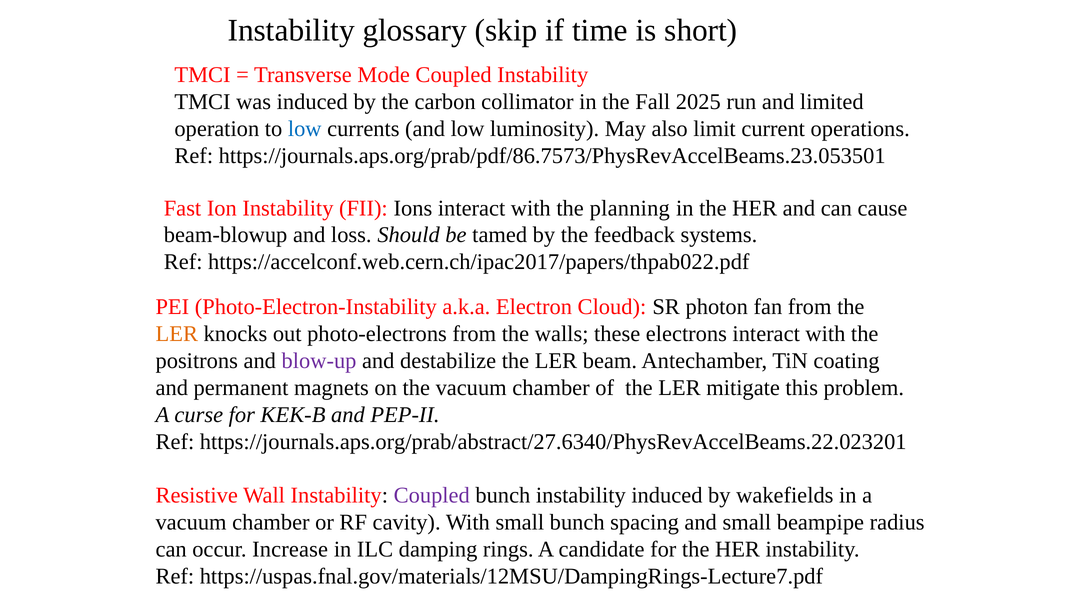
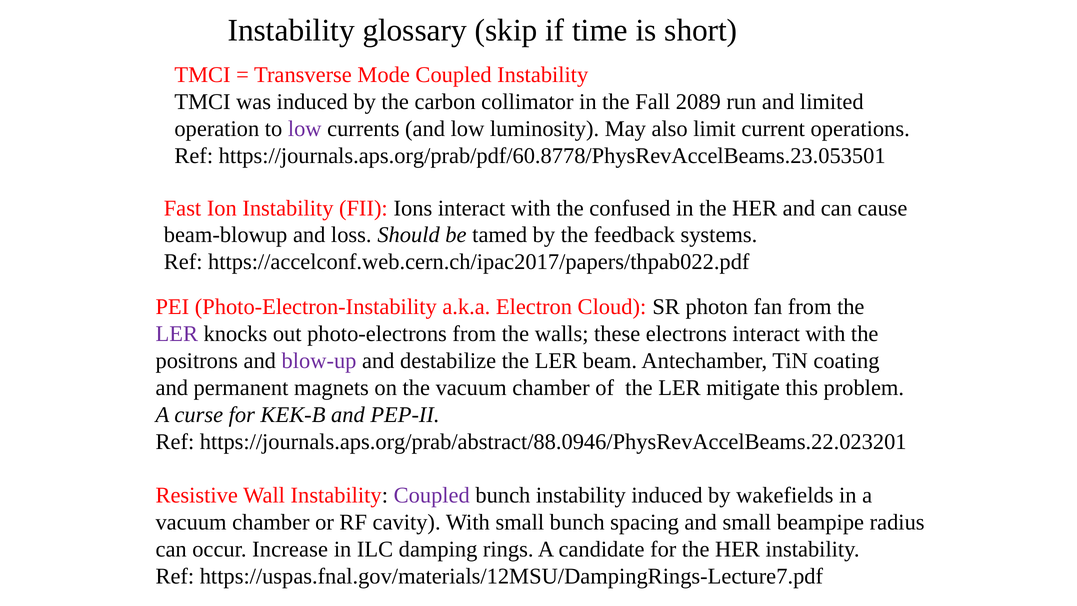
2025: 2025 -> 2089
low at (305, 129) colour: blue -> purple
https://journals.aps.org/prab/pdf/86.7573/PhysRevAccelBeams.23.053501: https://journals.aps.org/prab/pdf/86.7573/PhysRevAccelBeams.23.053501 -> https://journals.aps.org/prab/pdf/60.8778/PhysRevAccelBeams.23.053501
planning: planning -> confused
LER at (177, 334) colour: orange -> purple
https://journals.aps.org/prab/abstract/27.6340/PhysRevAccelBeams.22.023201: https://journals.aps.org/prab/abstract/27.6340/PhysRevAccelBeams.22.023201 -> https://journals.aps.org/prab/abstract/88.0946/PhysRevAccelBeams.22.023201
